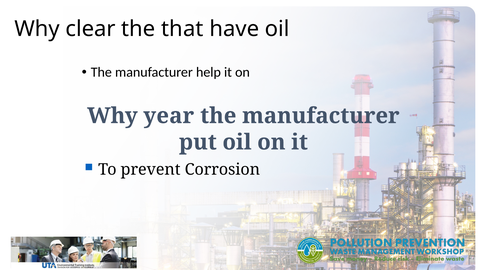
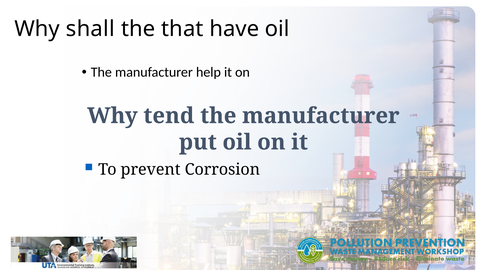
clear: clear -> shall
year: year -> tend
